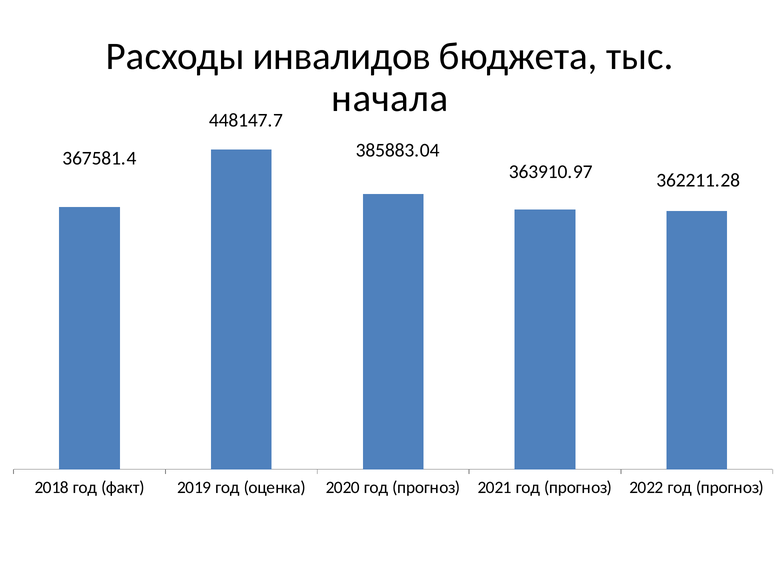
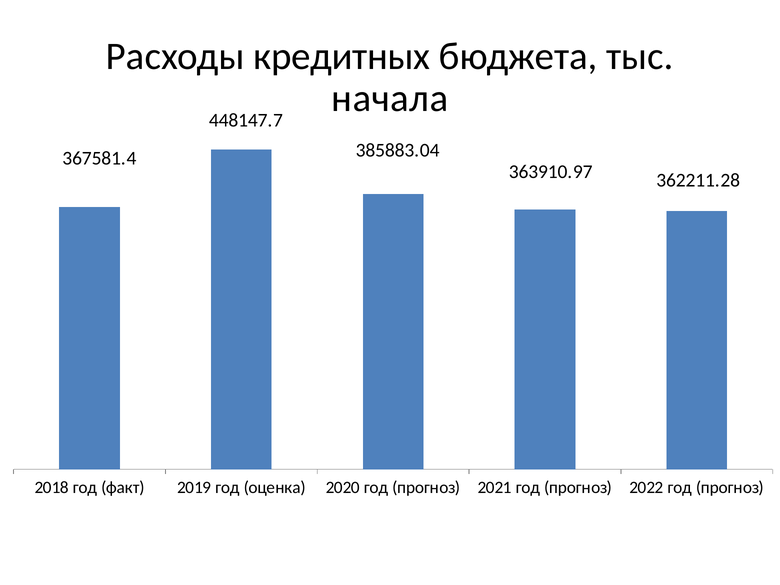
инвалидов: инвалидов -> кредитных
